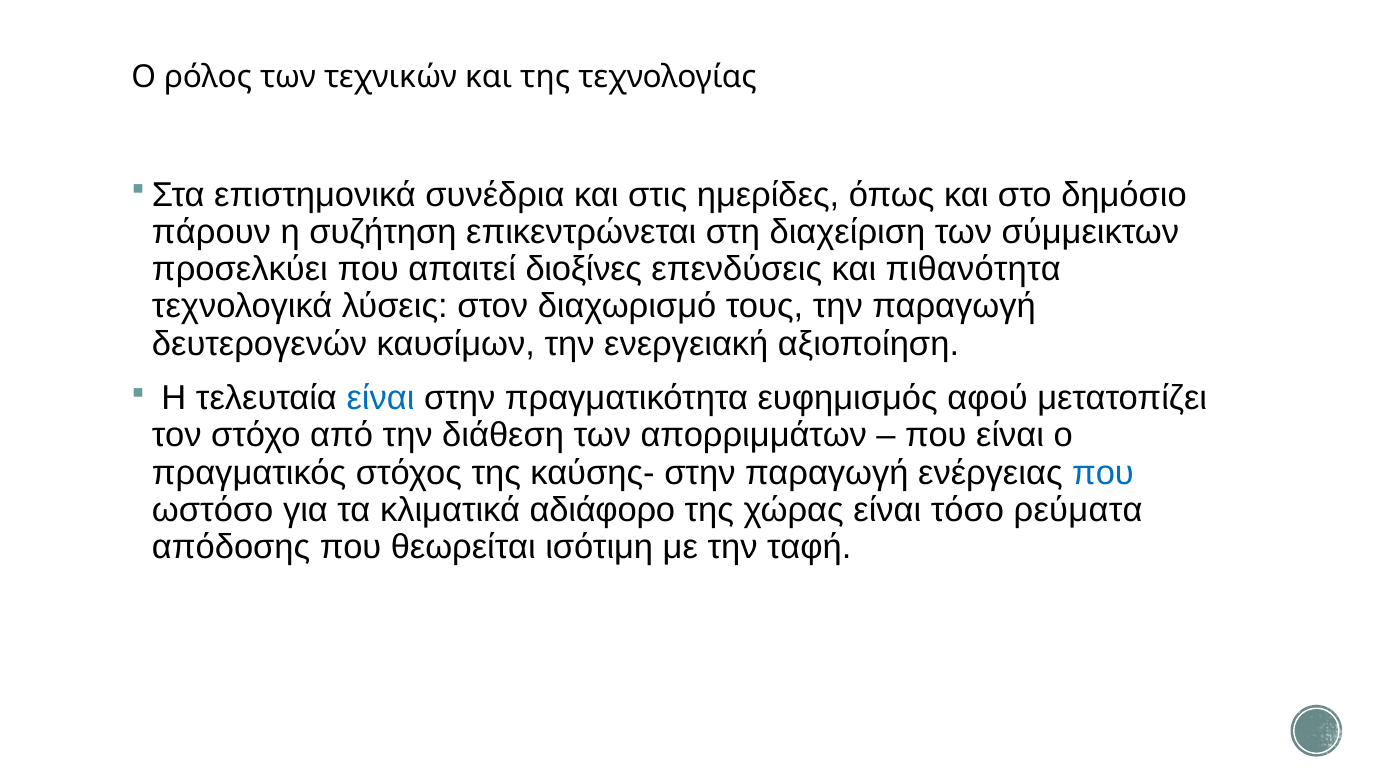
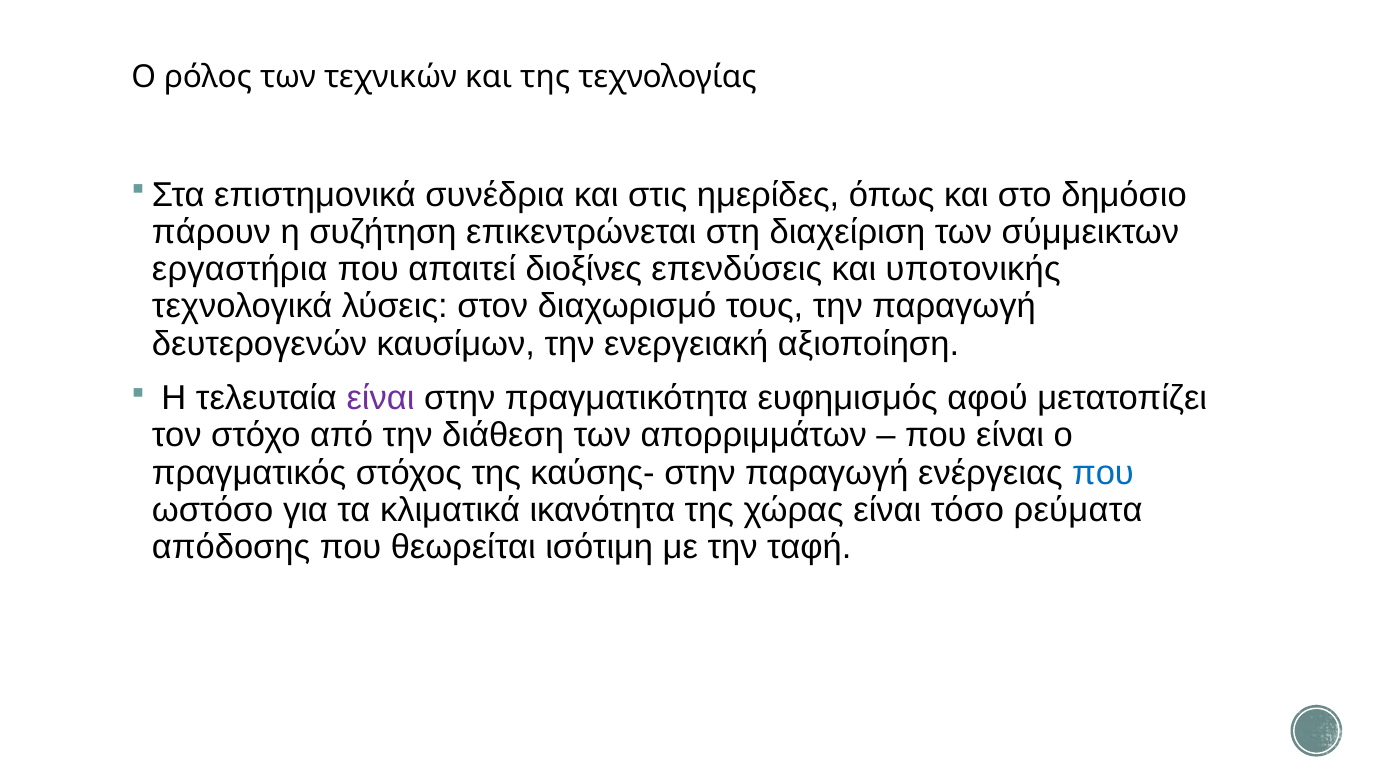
προσελκύει: προσελκύει -> εργαστήρια
πιθανότητα: πιθανότητα -> υποτονικής
είναι at (381, 398) colour: blue -> purple
αδιάφορο: αδιάφορο -> ικανότητα
